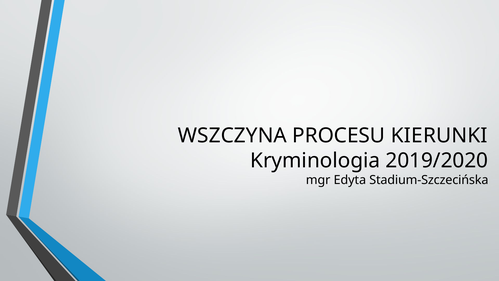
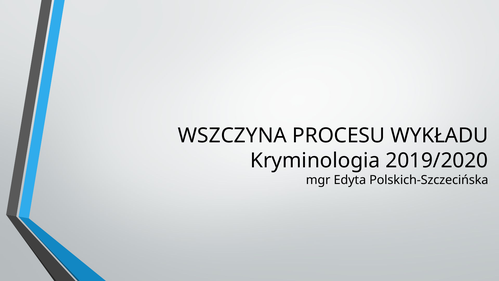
KIERUNKI: KIERUNKI -> WYKŁADU
Stadium-Szczecińska: Stadium-Szczecińska -> Polskich-Szczecińska
